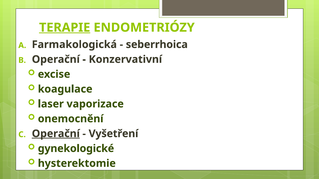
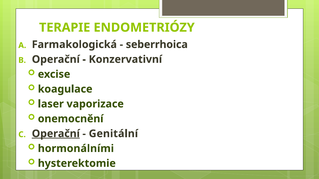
TERAPIE underline: present -> none
Vyšetření: Vyšetření -> Genitální
gynekologické: gynekologické -> hormonálními
